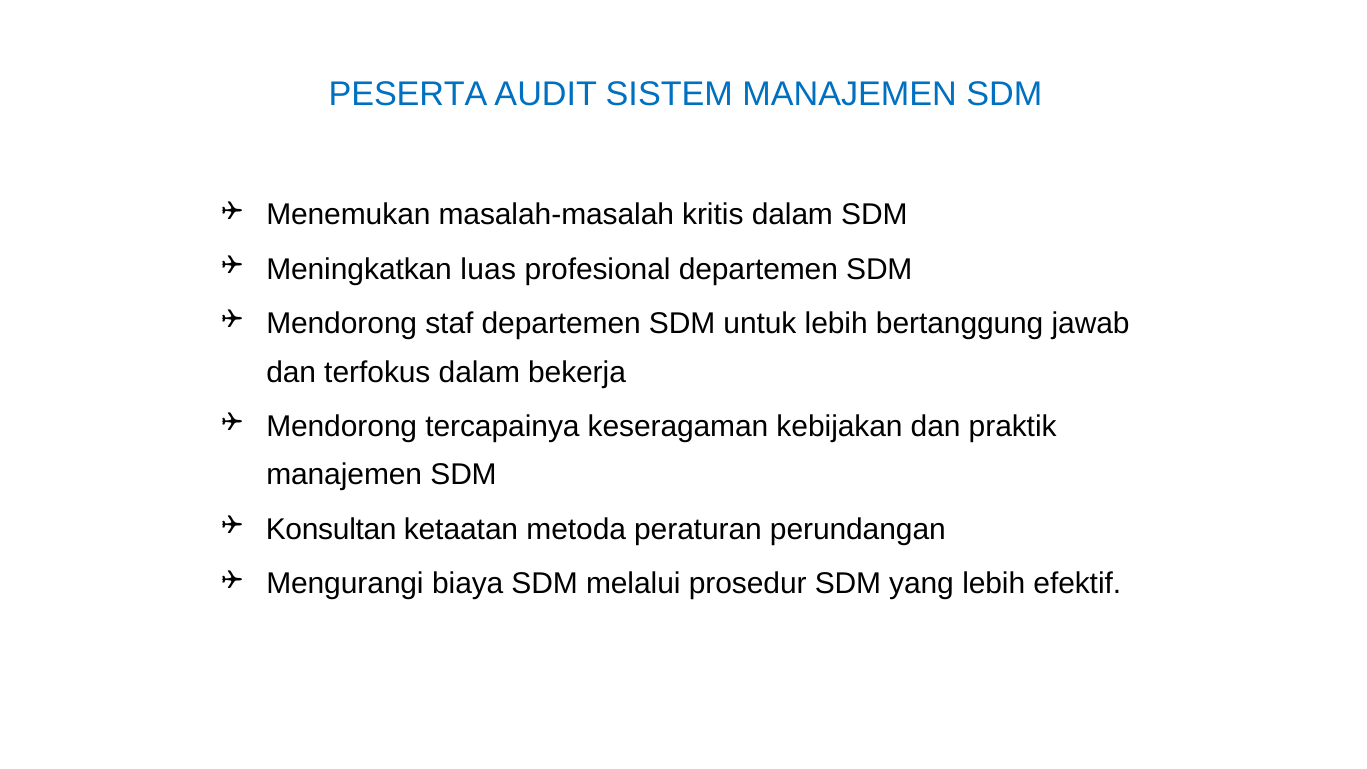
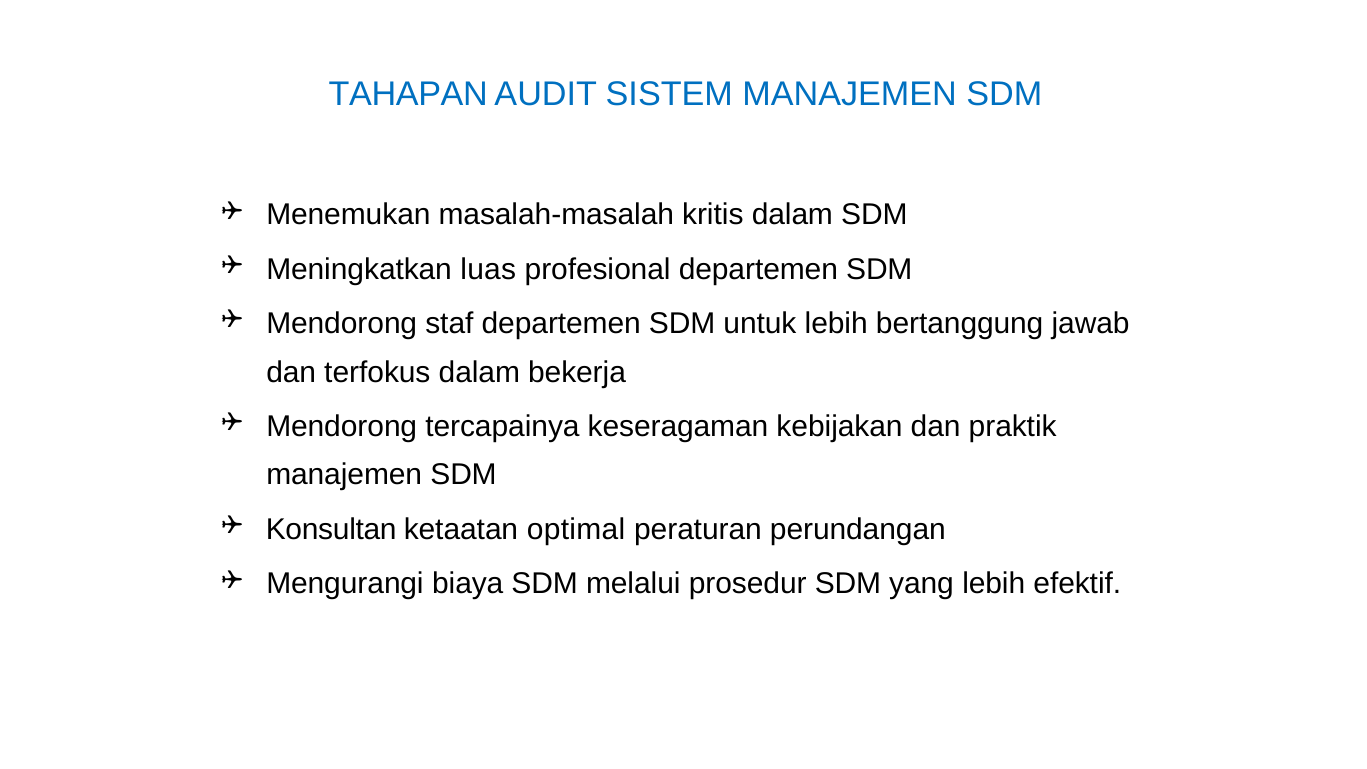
PESERTA: PESERTA -> TAHAPAN
metoda: metoda -> optimal
